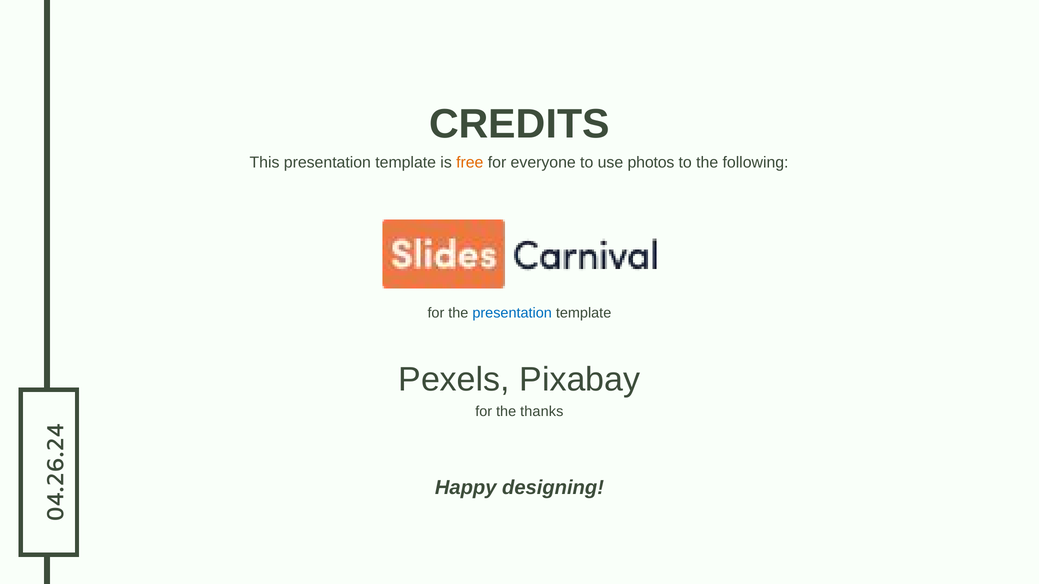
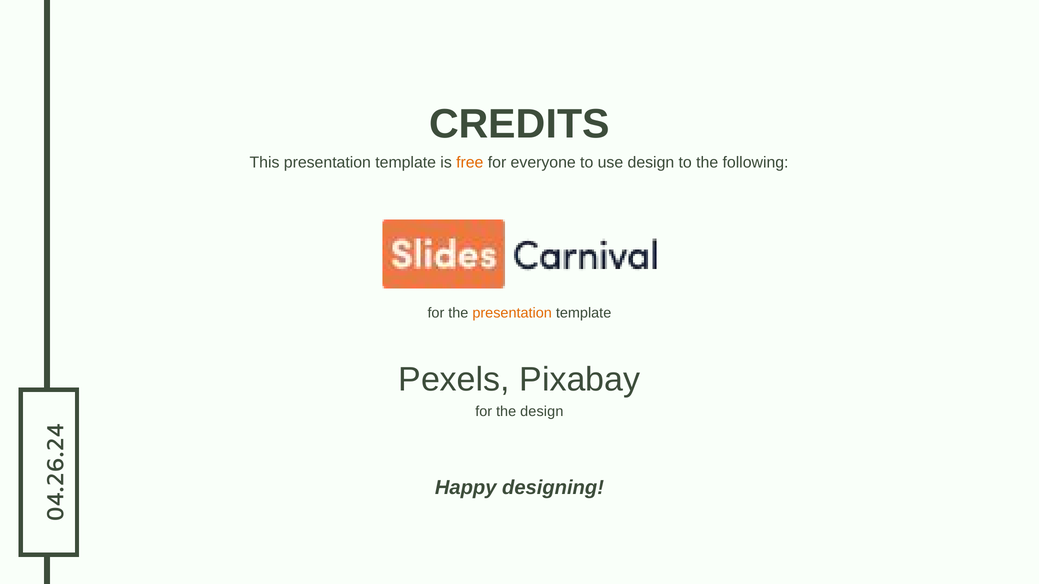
use photos: photos -> design
presentation at (512, 313) colour: blue -> orange
the thanks: thanks -> design
